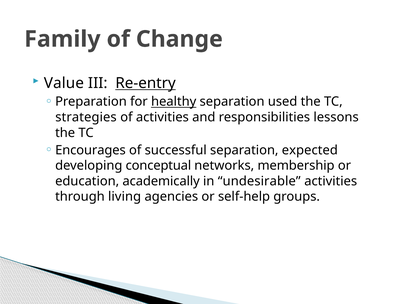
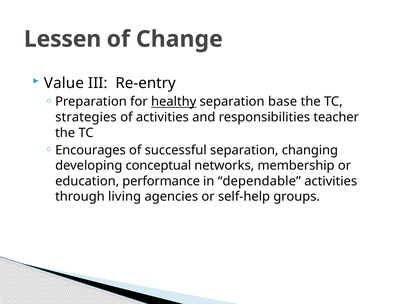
Family: Family -> Lessen
Re-entry underline: present -> none
used: used -> base
lessons: lessons -> teacher
expected: expected -> changing
academically: academically -> performance
undesirable: undesirable -> dependable
